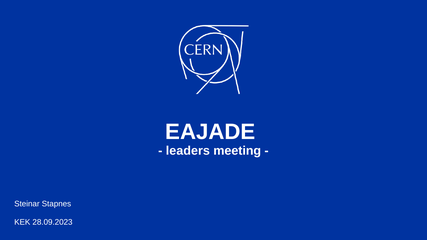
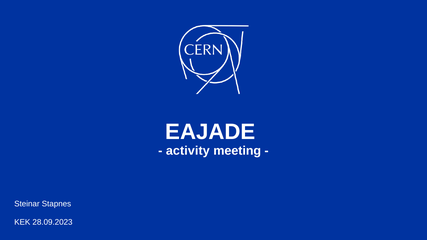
leaders: leaders -> activity
